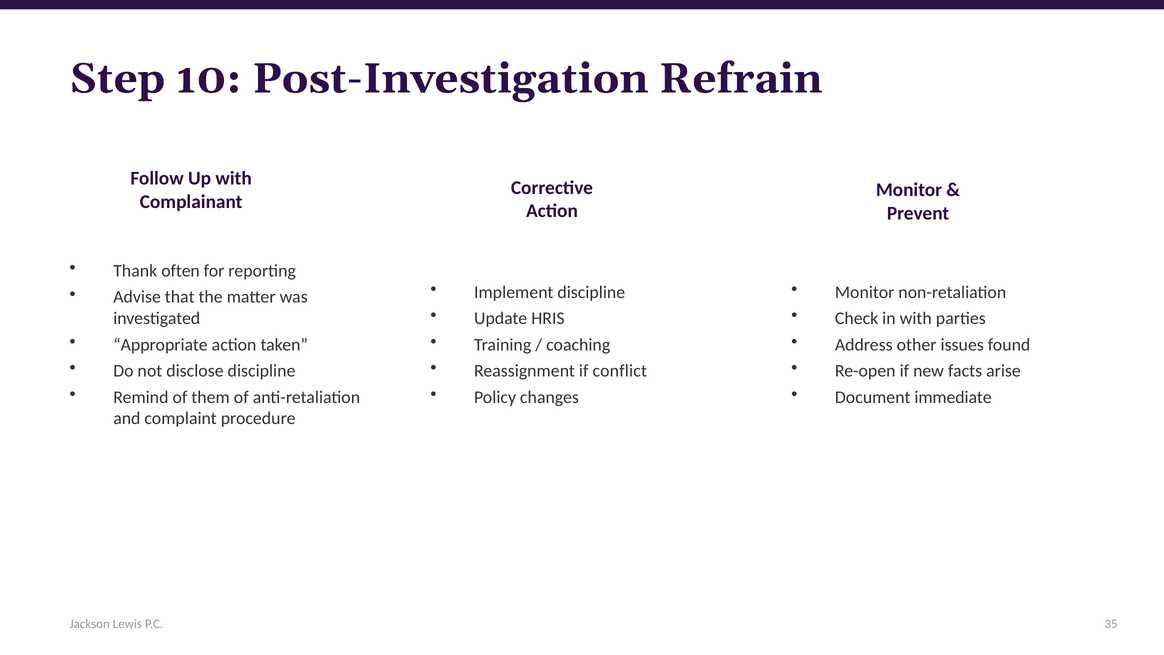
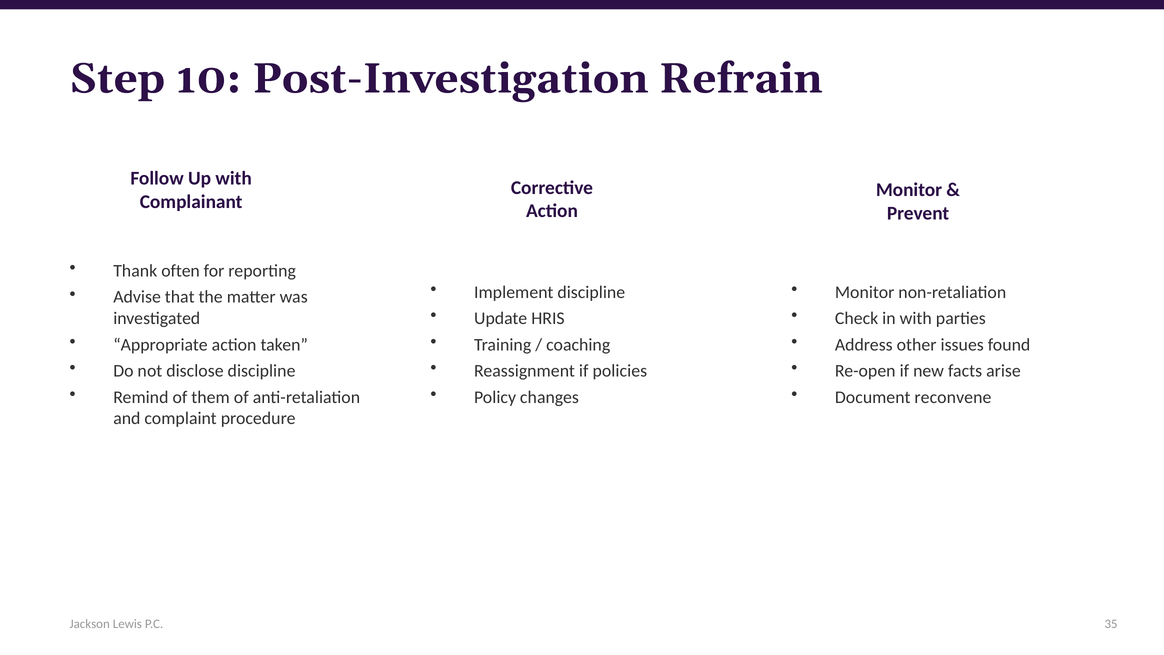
conflict: conflict -> policies
immediate: immediate -> reconvene
